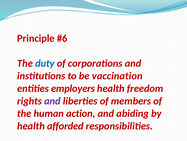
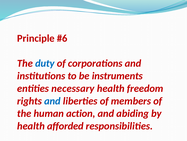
vaccination: vaccination -> instruments
employers: employers -> necessary
and at (52, 100) colour: purple -> blue
